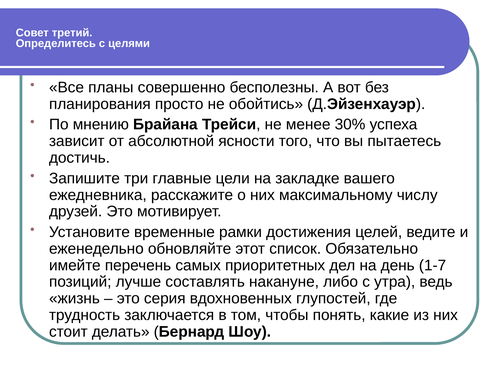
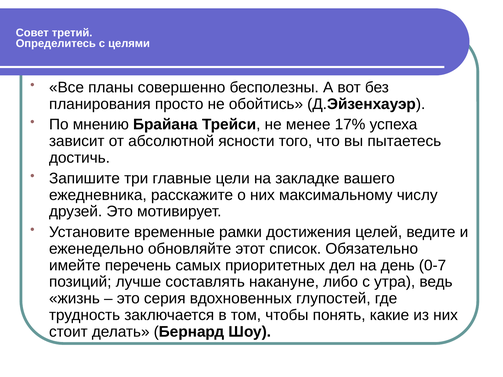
30%: 30% -> 17%
1-7: 1-7 -> 0-7
